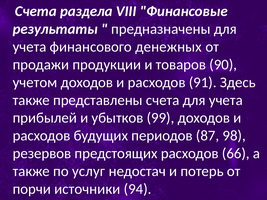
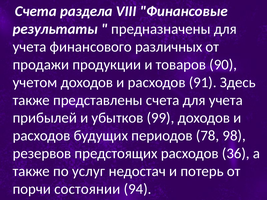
денежных: денежных -> различных
87: 87 -> 78
66: 66 -> 36
источники: источники -> состоянии
